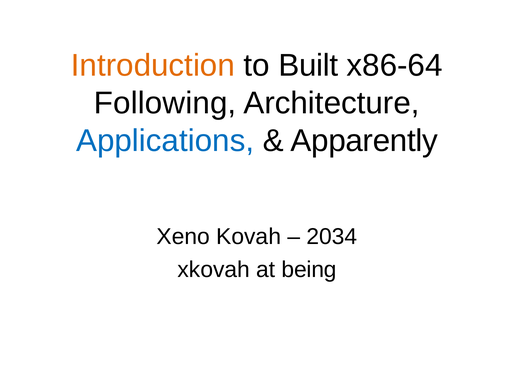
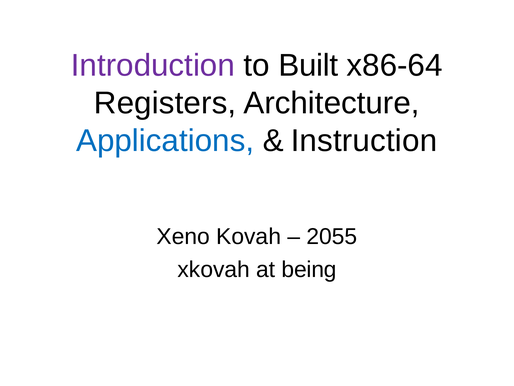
Introduction colour: orange -> purple
Following: Following -> Registers
Apparently: Apparently -> Instruction
2034: 2034 -> 2055
